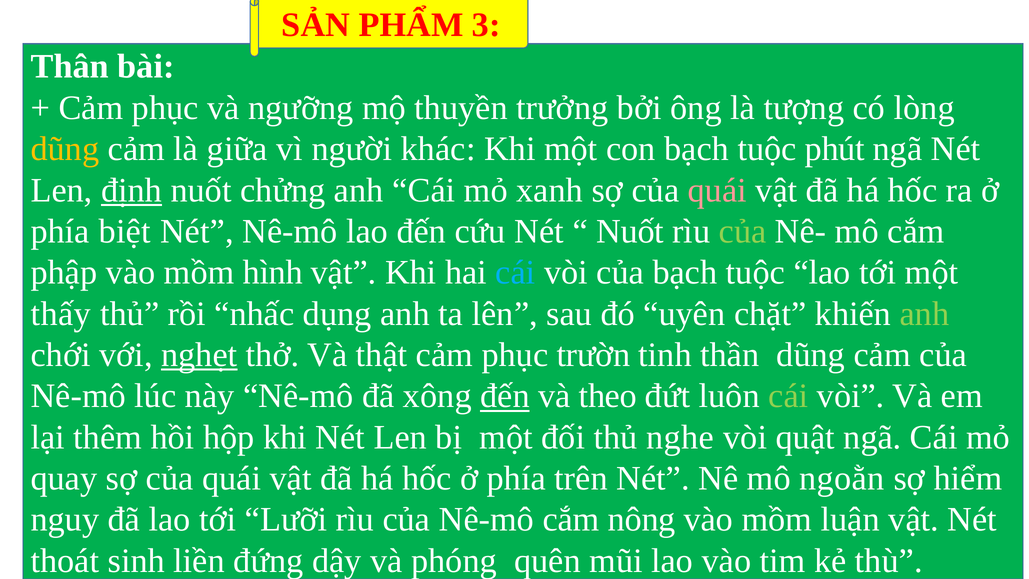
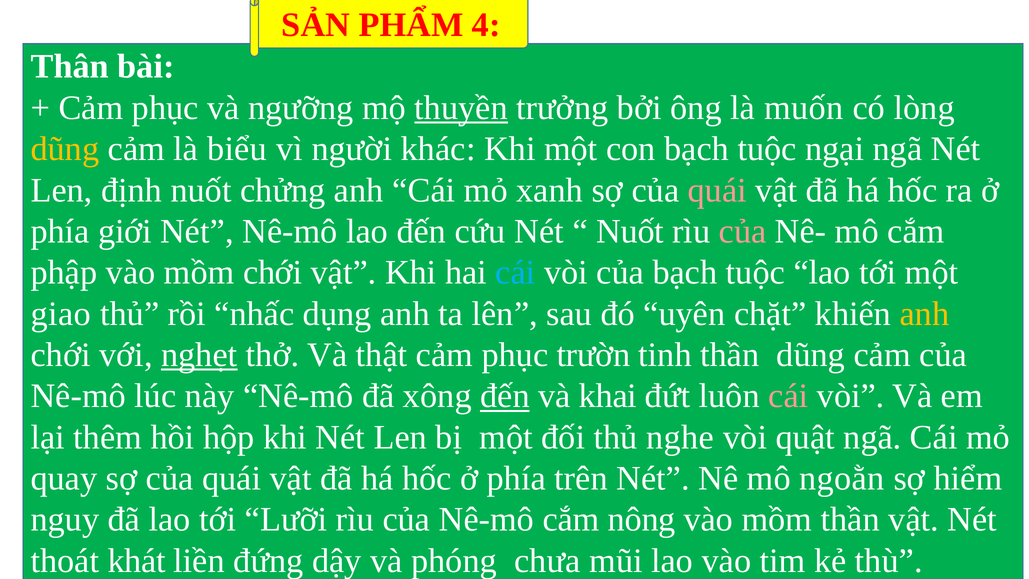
3: 3 -> 4
thuyền underline: none -> present
tượng: tượng -> muốn
giữa: giữa -> biểu
phút: phút -> ngại
định underline: present -> none
biệt: biệt -> giới
của at (743, 231) colour: light green -> pink
mồm hình: hình -> chới
thấy: thấy -> giao
anh at (924, 314) colour: light green -> yellow
theo: theo -> khai
cái at (788, 396) colour: light green -> pink
mồm luận: luận -> thần
sinh: sinh -> khát
quên: quên -> chưa
